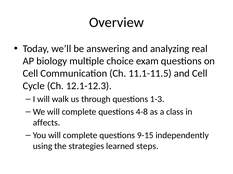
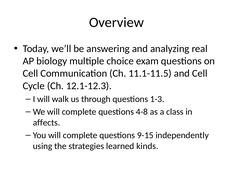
steps: steps -> kinds
